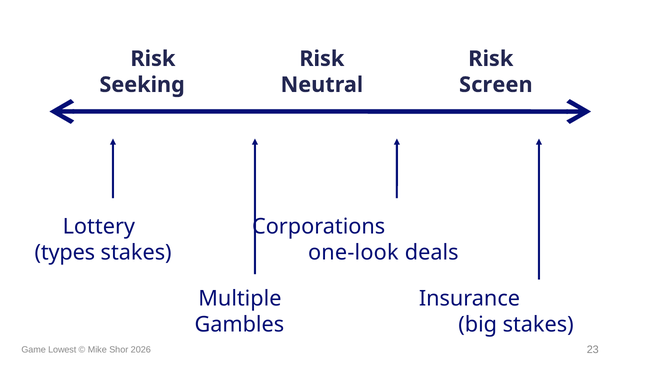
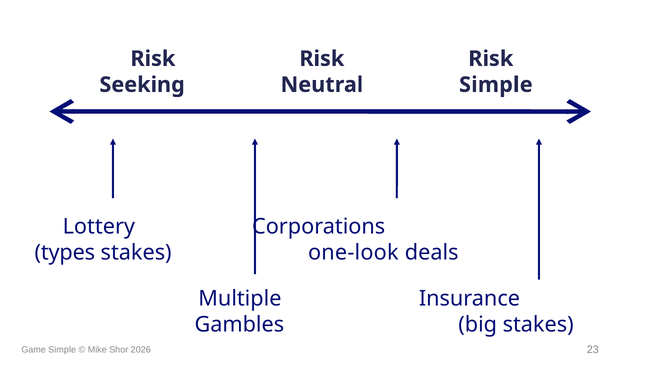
Neutral Screen: Screen -> Simple
Game Lowest: Lowest -> Simple
